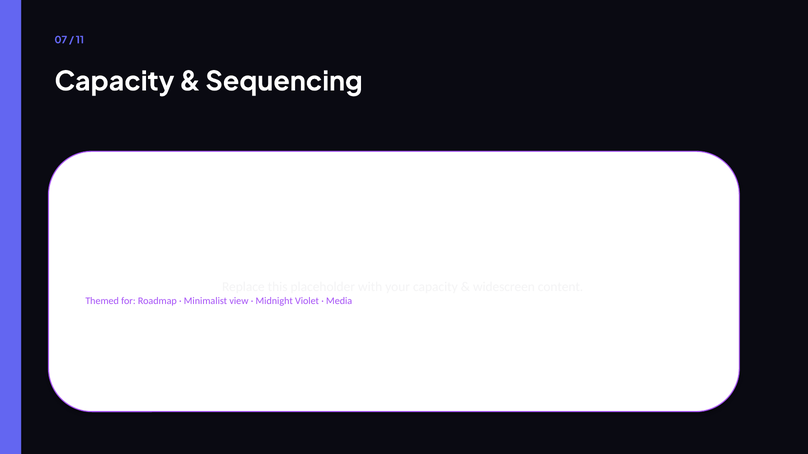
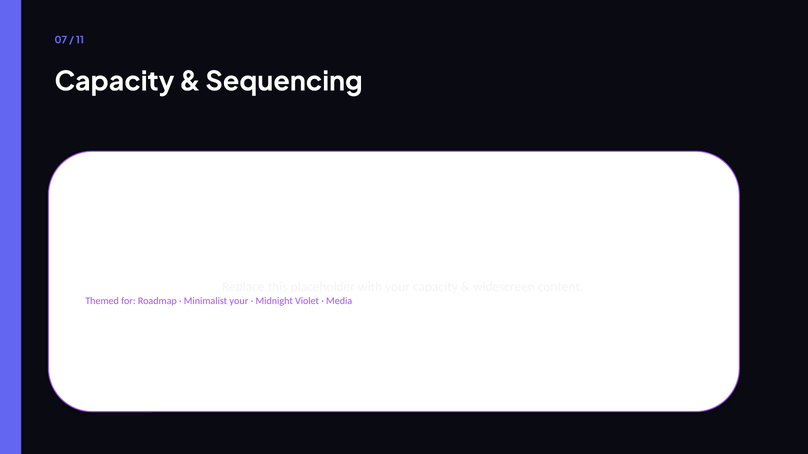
Minimalist view: view -> your
